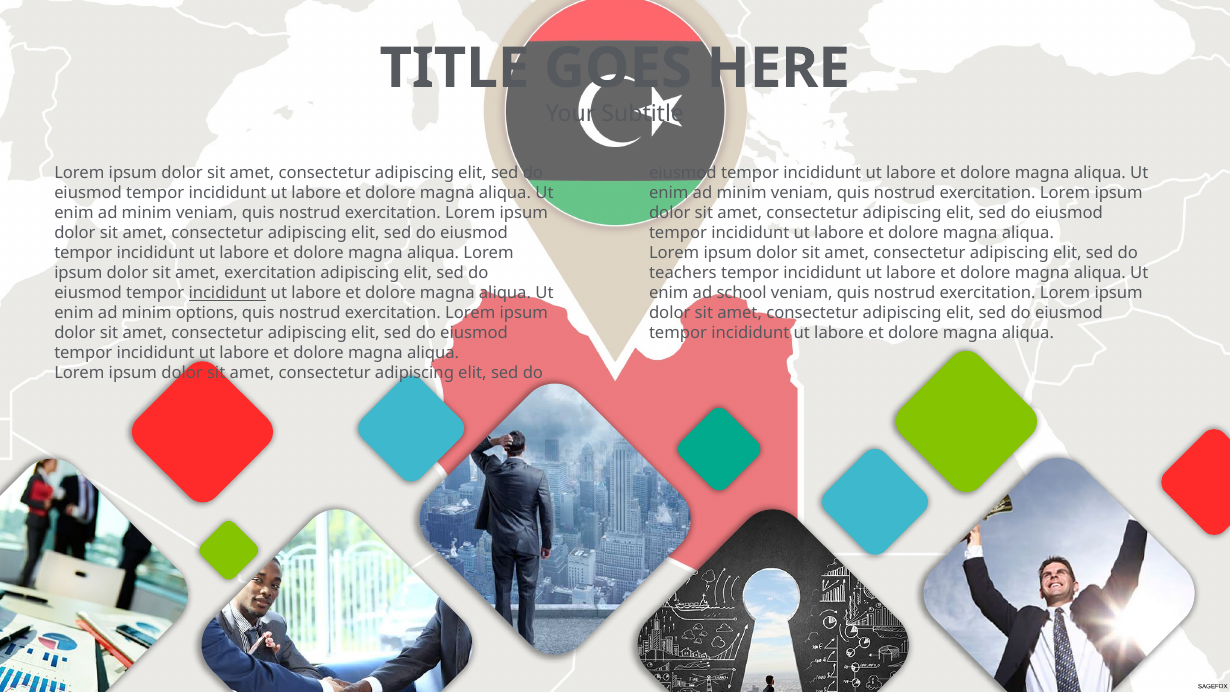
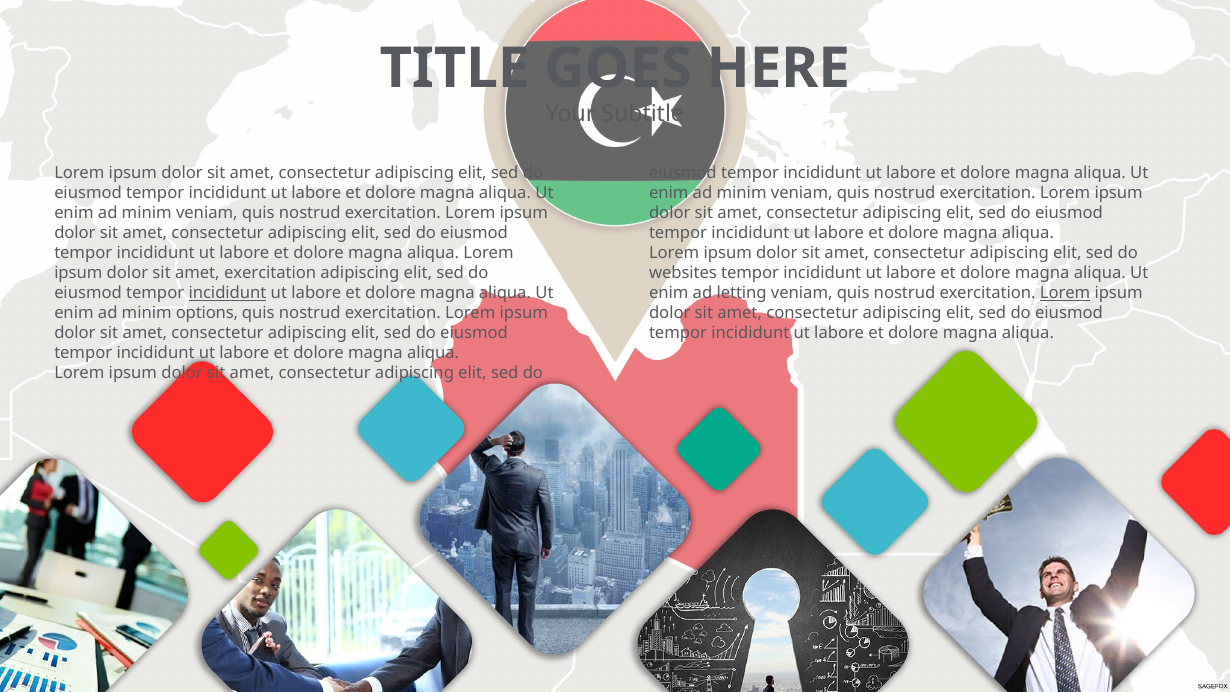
teachers: teachers -> websites
school: school -> letting
Lorem at (1065, 293) underline: none -> present
